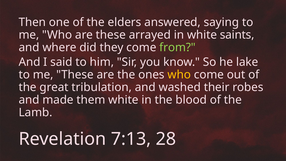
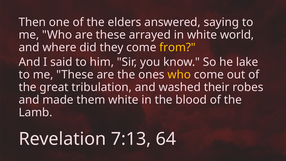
saints: saints -> world
from colour: light green -> yellow
28: 28 -> 64
